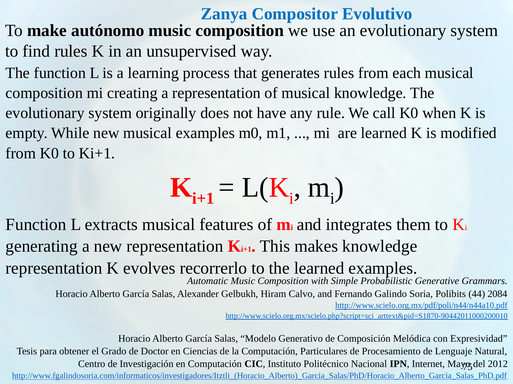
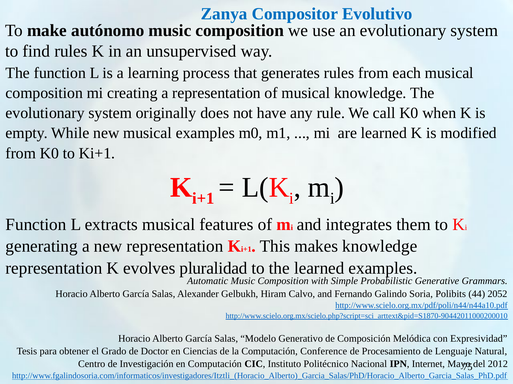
recorrerlo: recorrerlo -> pluralidad
2084: 2084 -> 2052
Particulares: Particulares -> Conference
